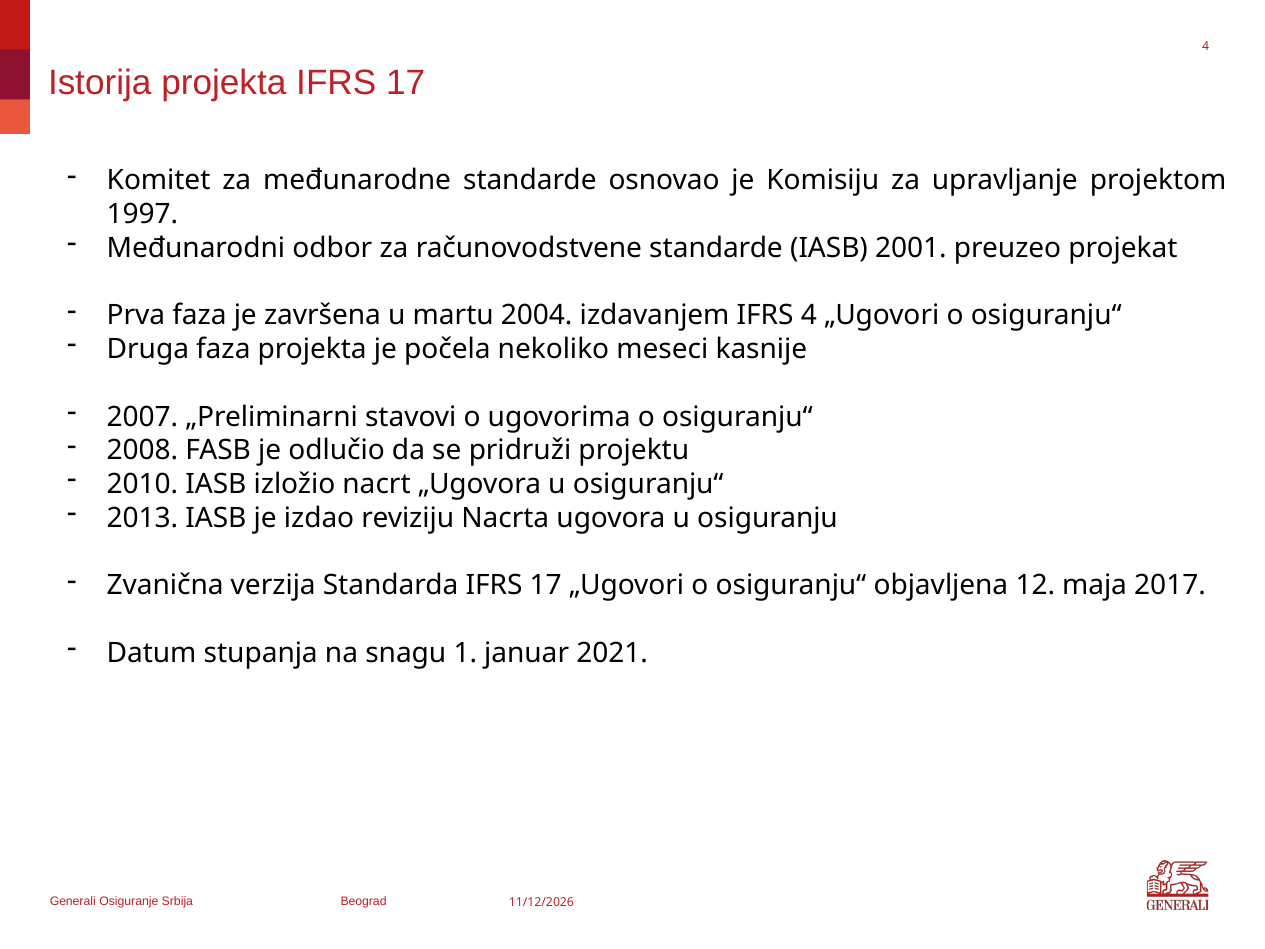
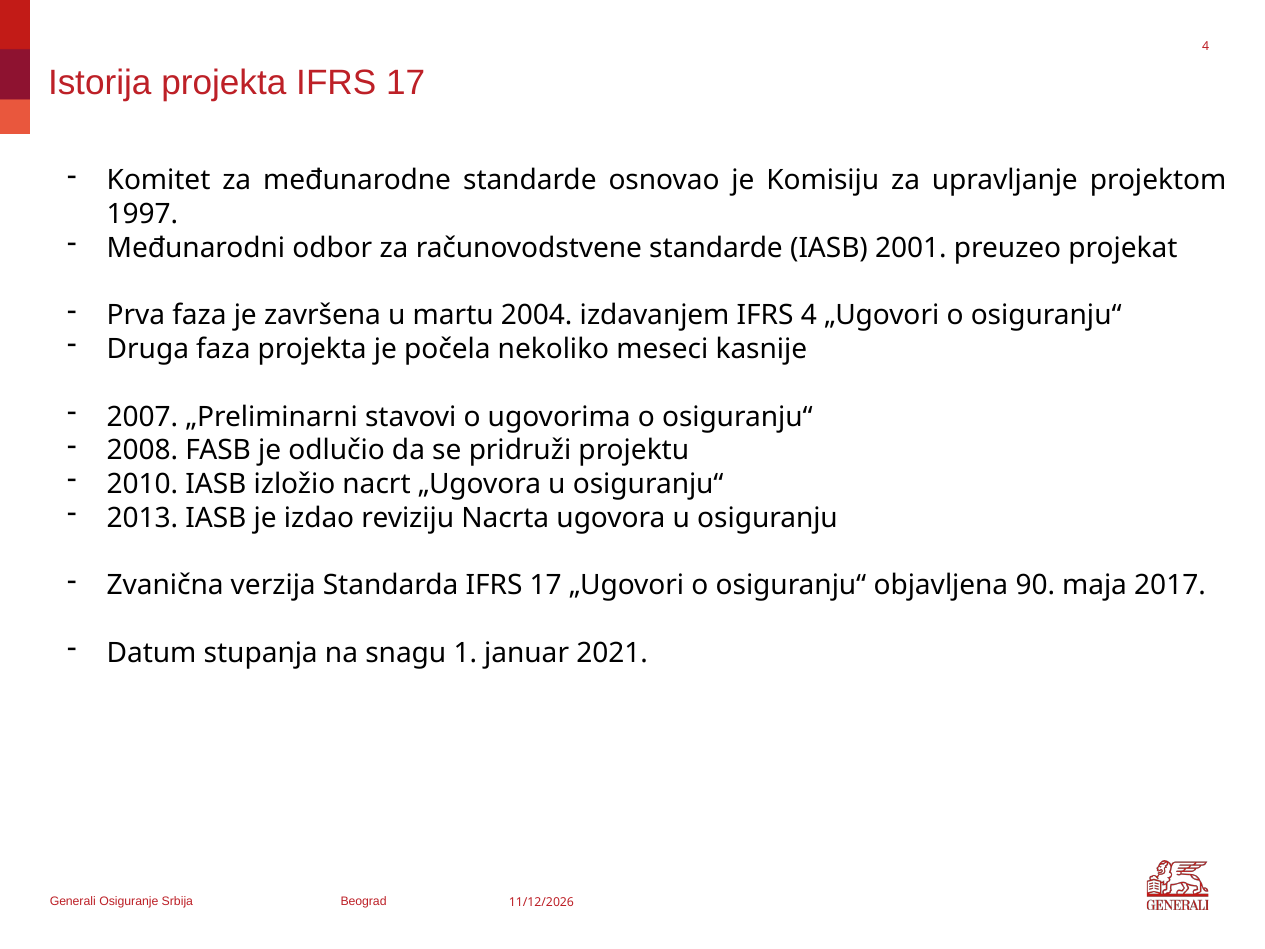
12: 12 -> 90
